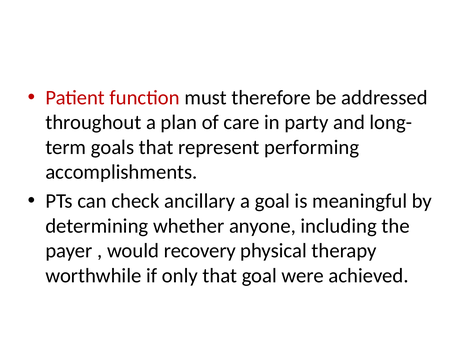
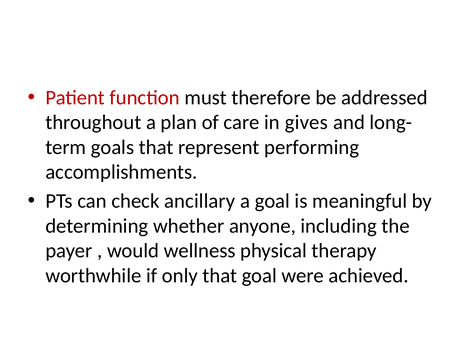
party: party -> gives
recovery: recovery -> wellness
